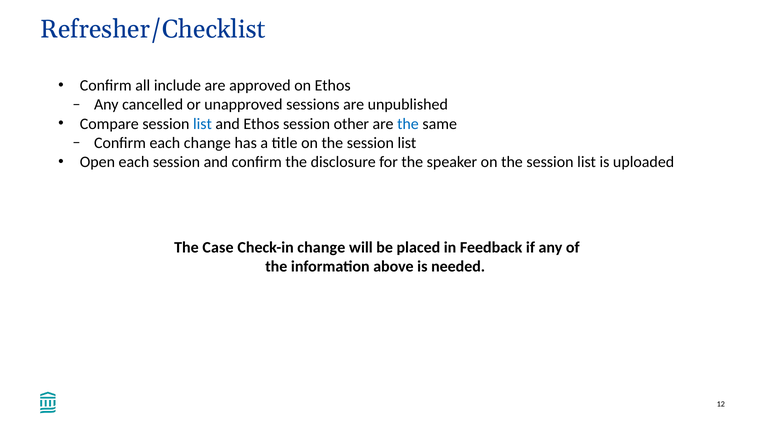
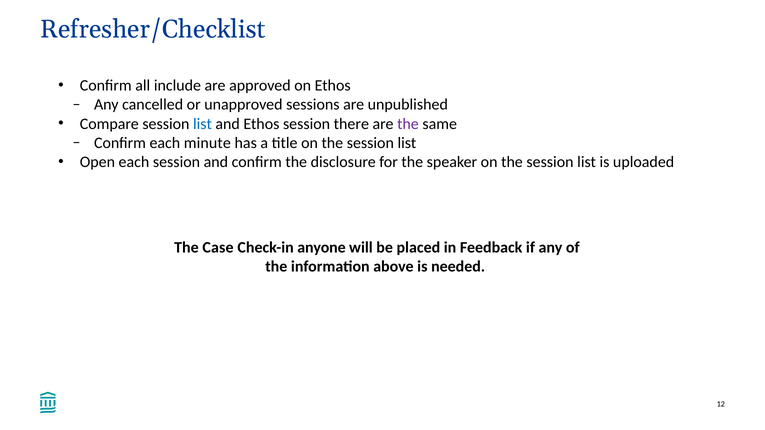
other: other -> there
the at (408, 124) colour: blue -> purple
each change: change -> minute
Check-in change: change -> anyone
